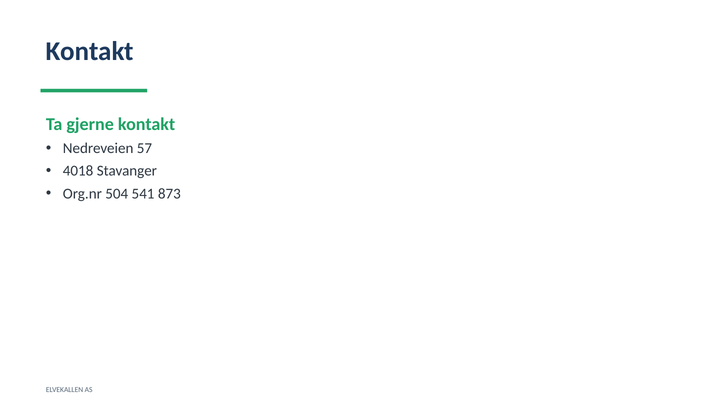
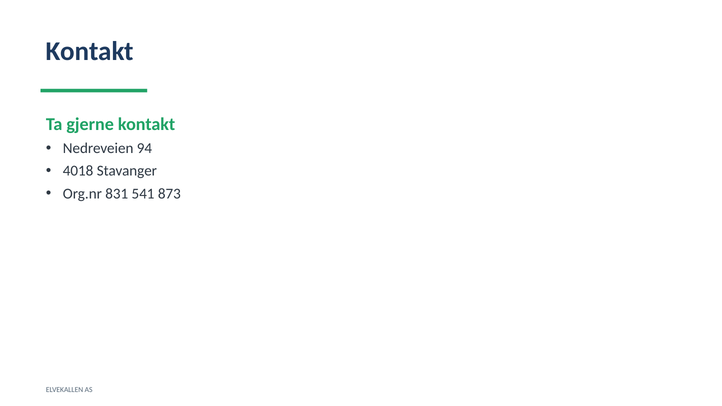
57: 57 -> 94
504: 504 -> 831
